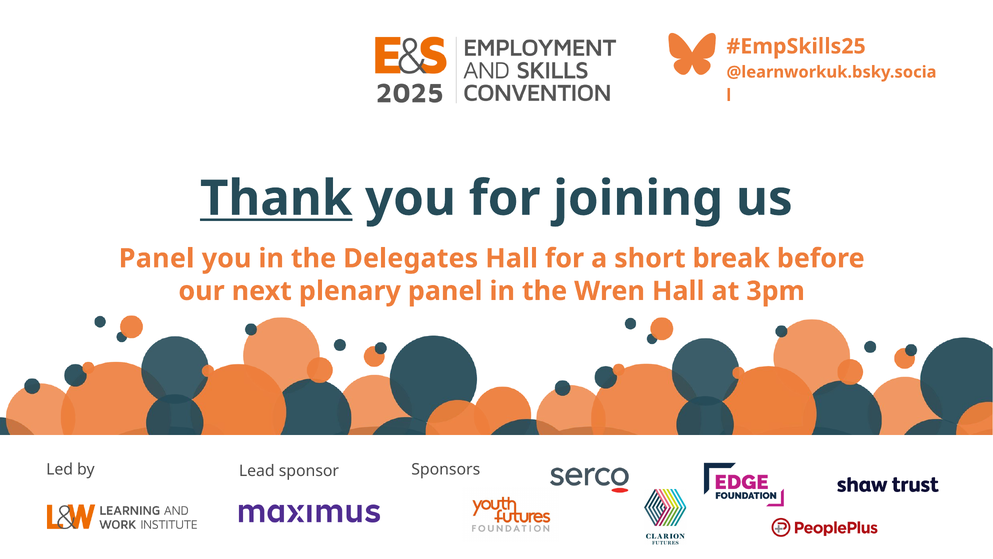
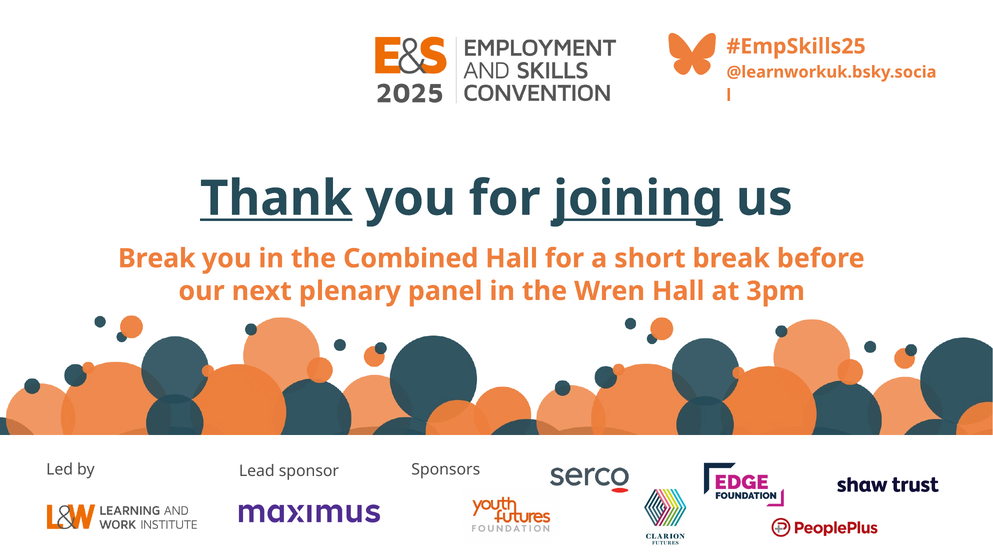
joining underline: none -> present
Panel at (157, 258): Panel -> Break
Delegates: Delegates -> Combined
